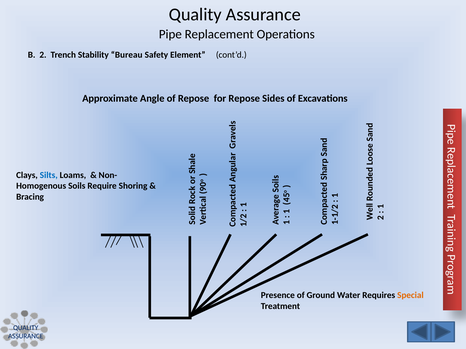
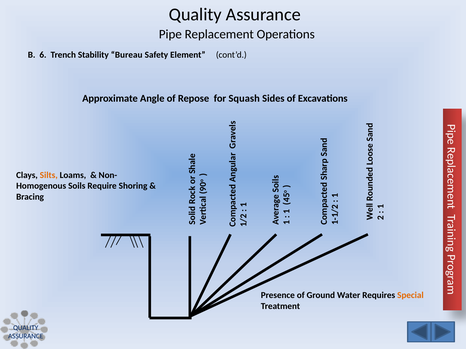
B 2: 2 -> 6
for Repose: Repose -> Squash
Silts colour: blue -> orange
